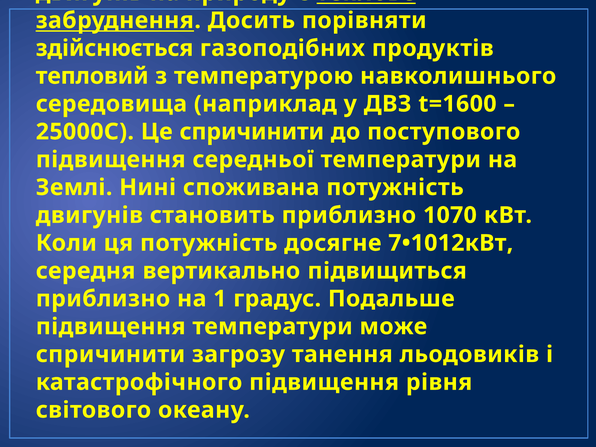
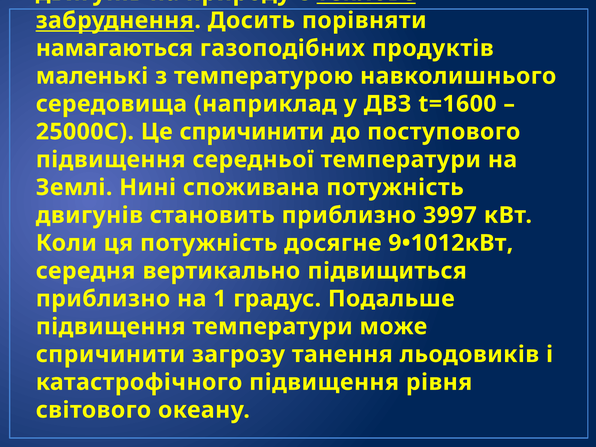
здійснюється: здійснюється -> намагаються
тепловий: тепловий -> маленькі
1070: 1070 -> 3997
7•1012кВт: 7•1012кВт -> 9•1012кВт
